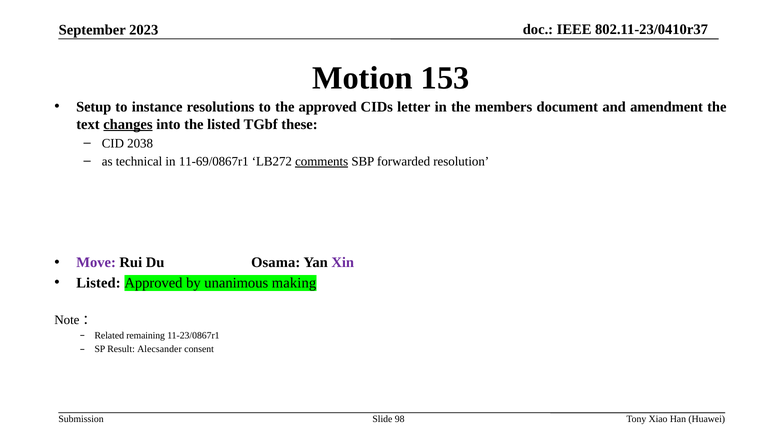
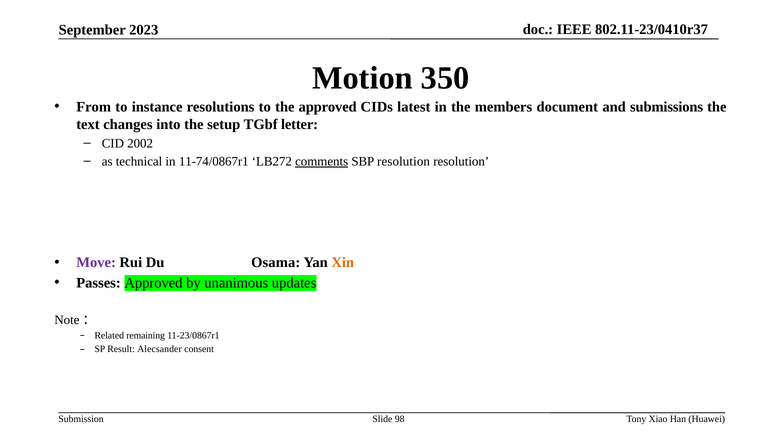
153: 153 -> 350
Setup: Setup -> From
letter: letter -> latest
amendment: amendment -> submissions
changes underline: present -> none
the listed: listed -> setup
these: these -> letter
2038: 2038 -> 2002
11-69/0867r1: 11-69/0867r1 -> 11-74/0867r1
SBP forwarded: forwarded -> resolution
Xin colour: purple -> orange
Listed at (98, 283): Listed -> Passes
making: making -> updates
